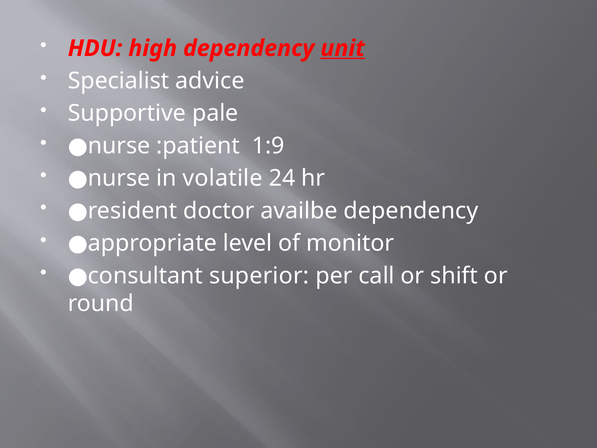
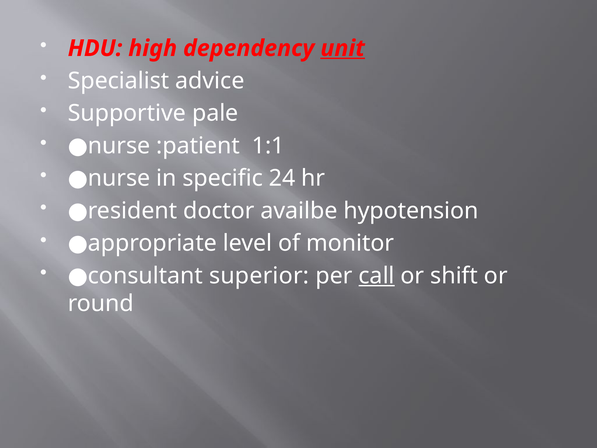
1:9: 1:9 -> 1:1
volatile: volatile -> specific
availbe dependency: dependency -> hypotension
call underline: none -> present
